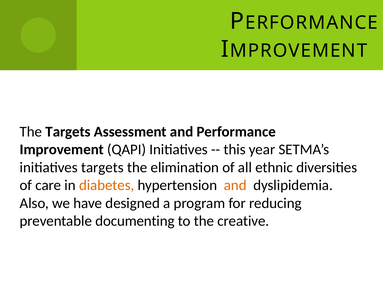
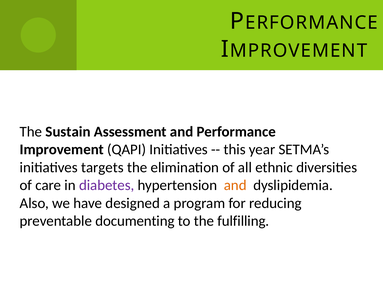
The Targets: Targets -> Sustain
diabetes colour: orange -> purple
creative: creative -> fulfilling
